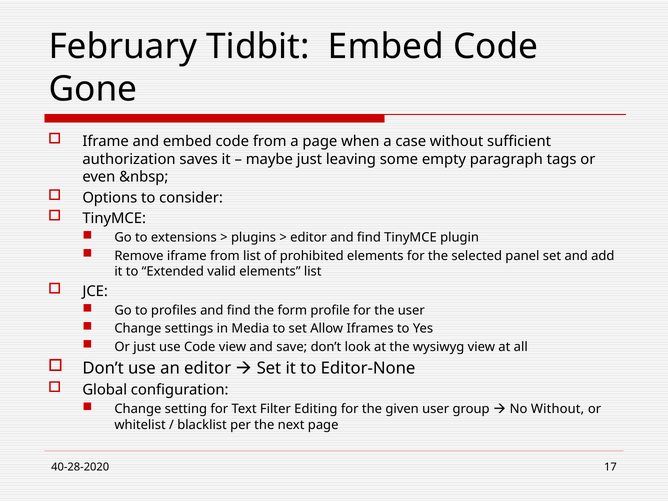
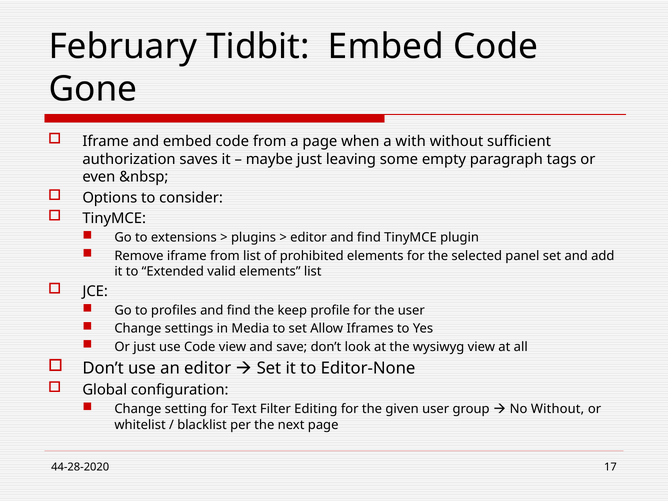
case: case -> with
form: form -> keep
40-28-2020: 40-28-2020 -> 44-28-2020
